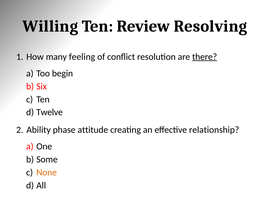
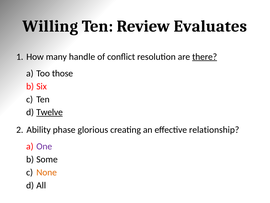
Resolving: Resolving -> Evaluates
feeling: feeling -> handle
begin: begin -> those
Twelve underline: none -> present
attitude: attitude -> glorious
One colour: black -> purple
